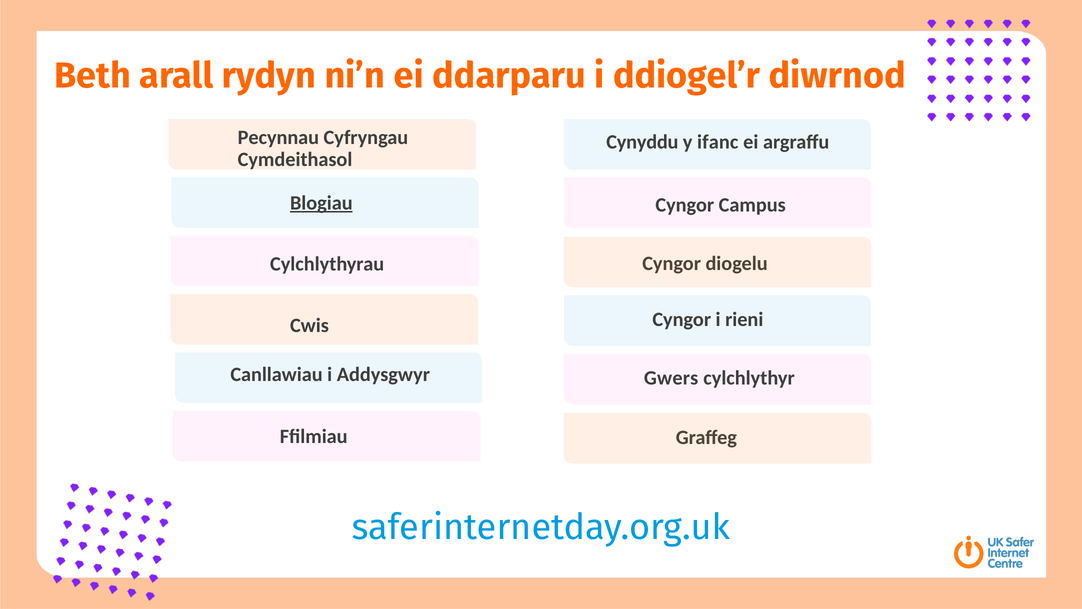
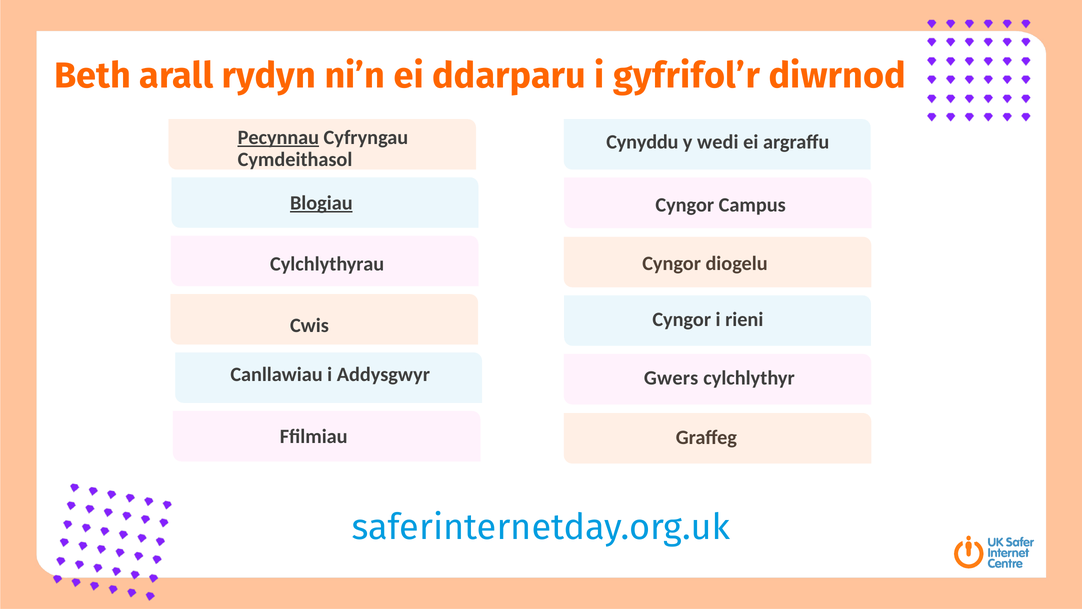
ddiogel’r: ddiogel’r -> gyfrifol’r
Pecynnau underline: none -> present
ifanc: ifanc -> wedi
